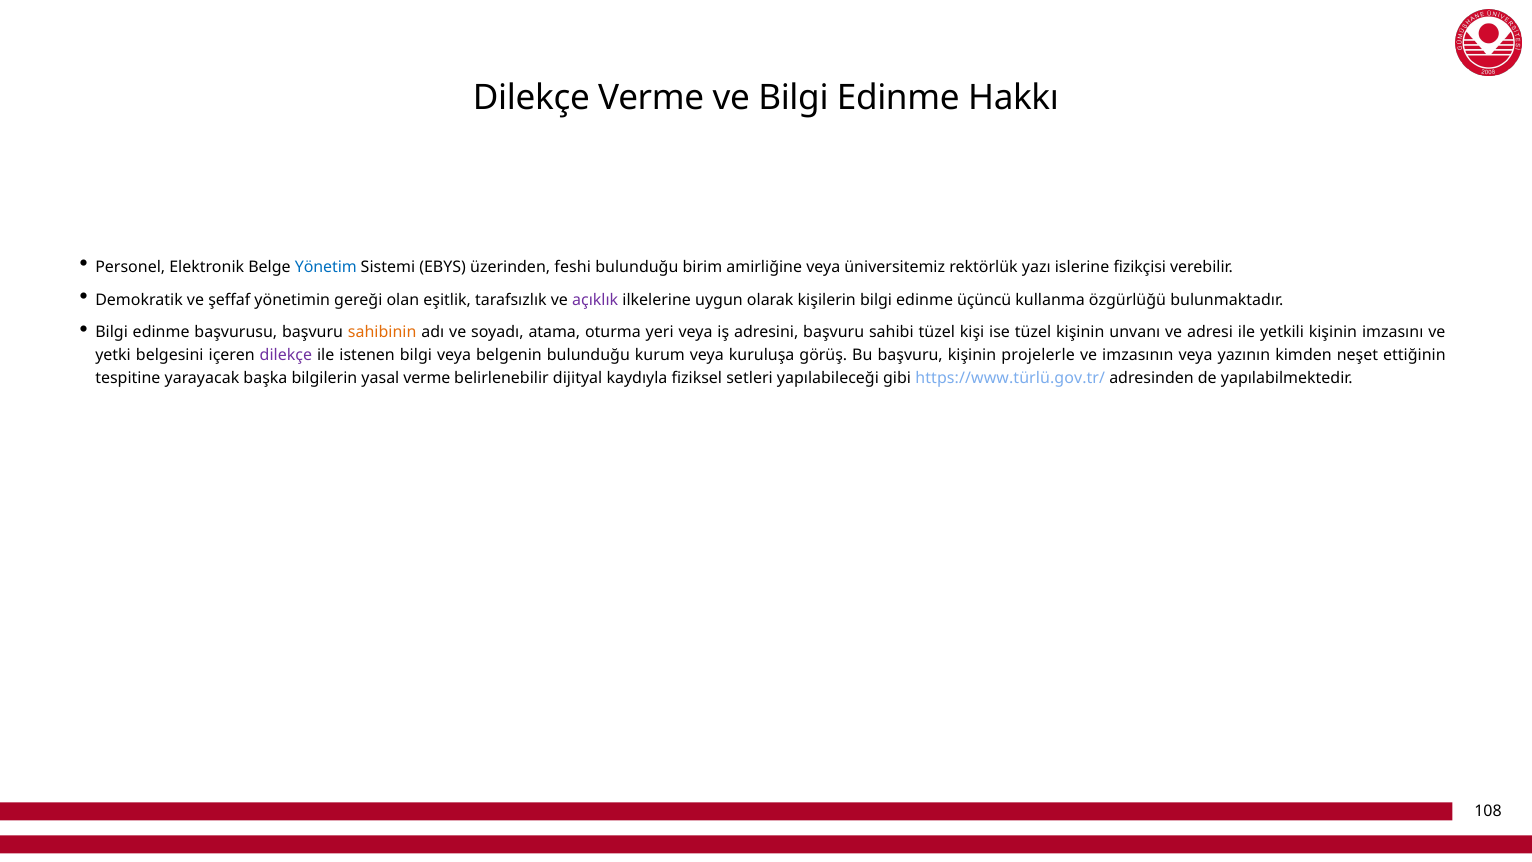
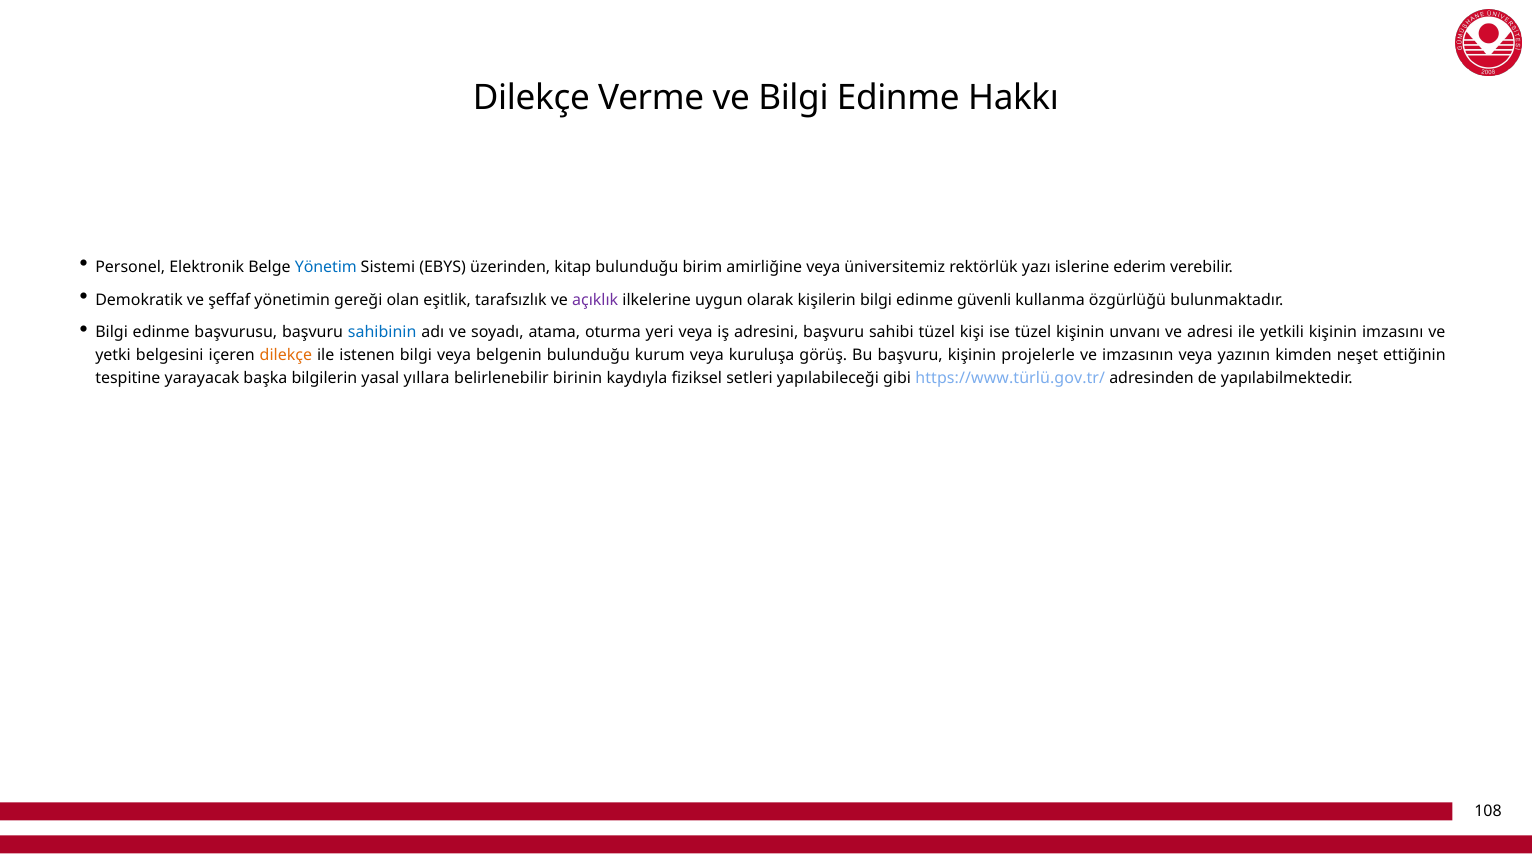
feshi: feshi -> kitap
fizikçisi: fizikçisi -> ederim
üçüncü: üçüncü -> güvenli
sahibinin colour: orange -> blue
dilekçe at (286, 355) colour: purple -> orange
yasal verme: verme -> yıllara
dijityal: dijityal -> birinin
